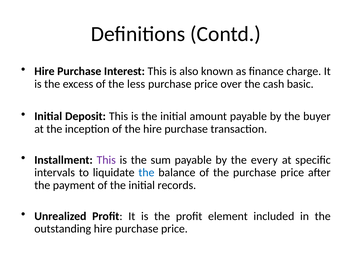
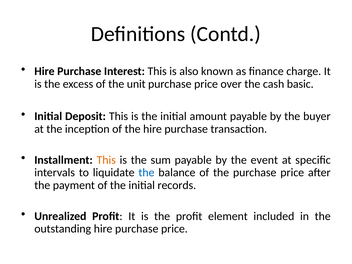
less: less -> unit
This at (106, 160) colour: purple -> orange
every: every -> event
